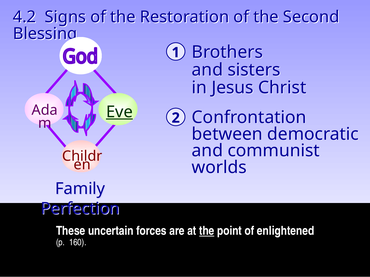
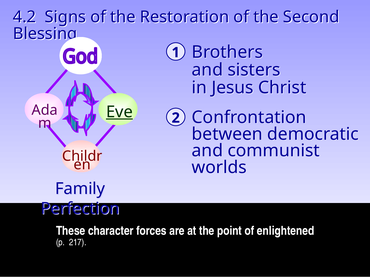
uncertain: uncertain -> character
the at (207, 231) underline: present -> none
160: 160 -> 217
